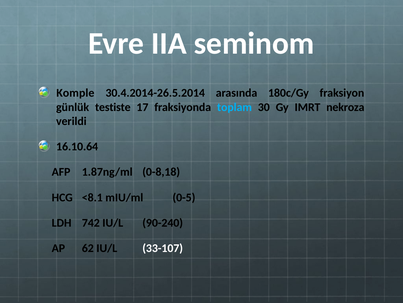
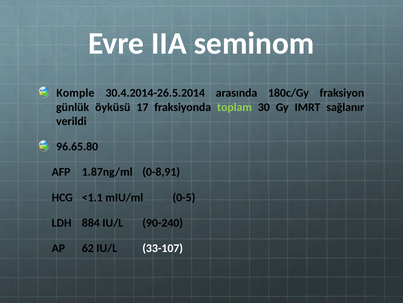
testiste: testiste -> öyküsü
toplam colour: light blue -> light green
nekroza: nekroza -> sağlanır
16.10.64: 16.10.64 -> 96.65.80
0-8,18: 0-8,18 -> 0-8,91
<8.1: <8.1 -> <1.1
742: 742 -> 884
